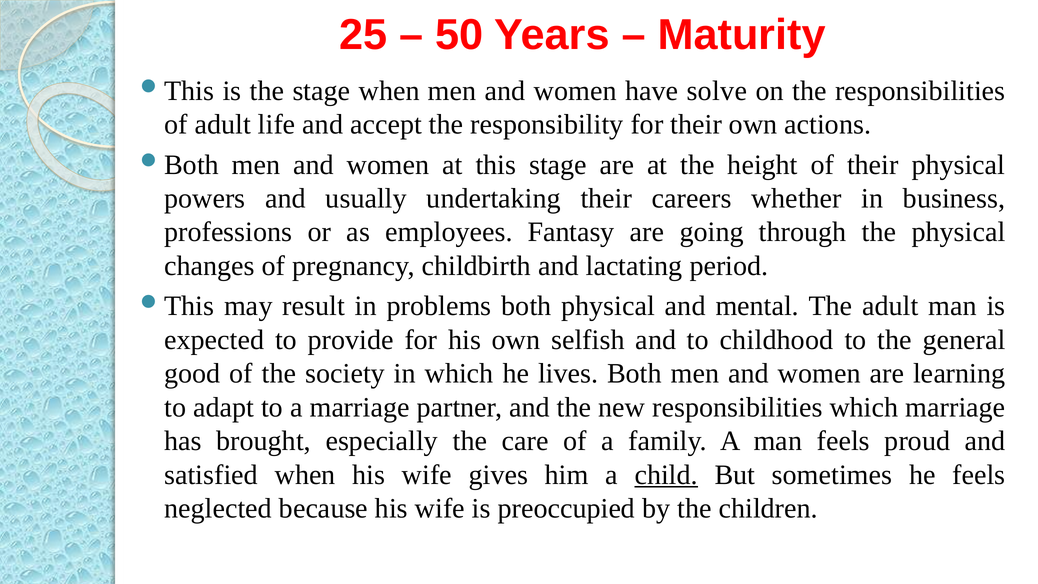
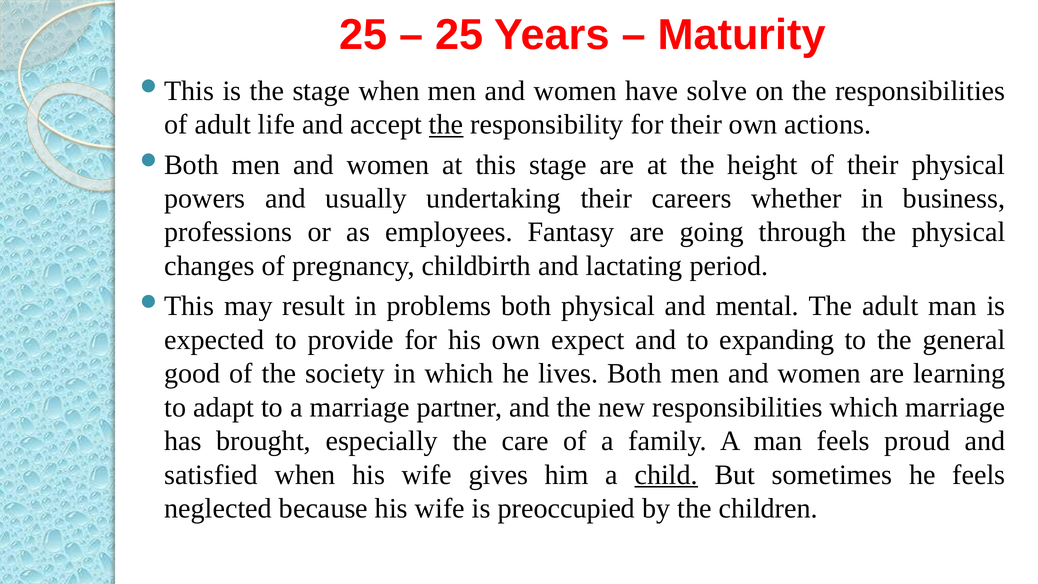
50 at (459, 35): 50 -> 25
the at (446, 125) underline: none -> present
selfish: selfish -> expect
childhood: childhood -> expanding
